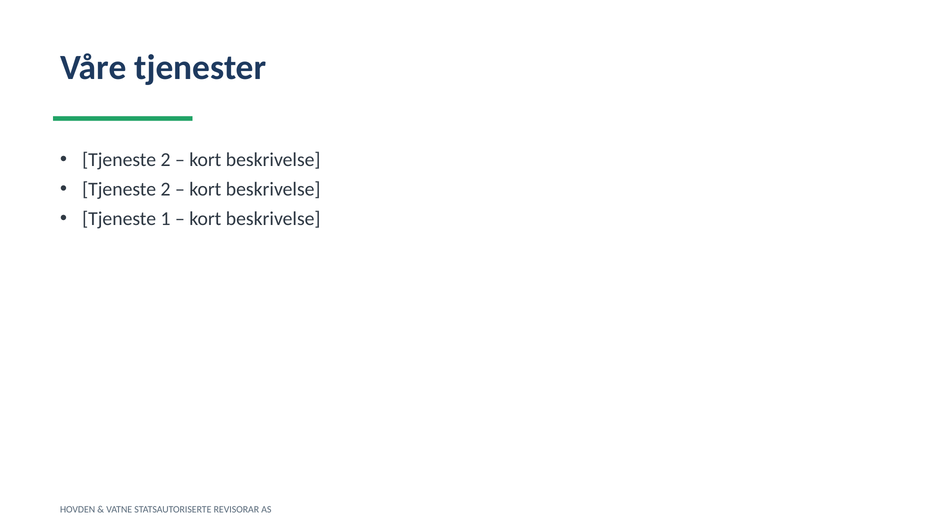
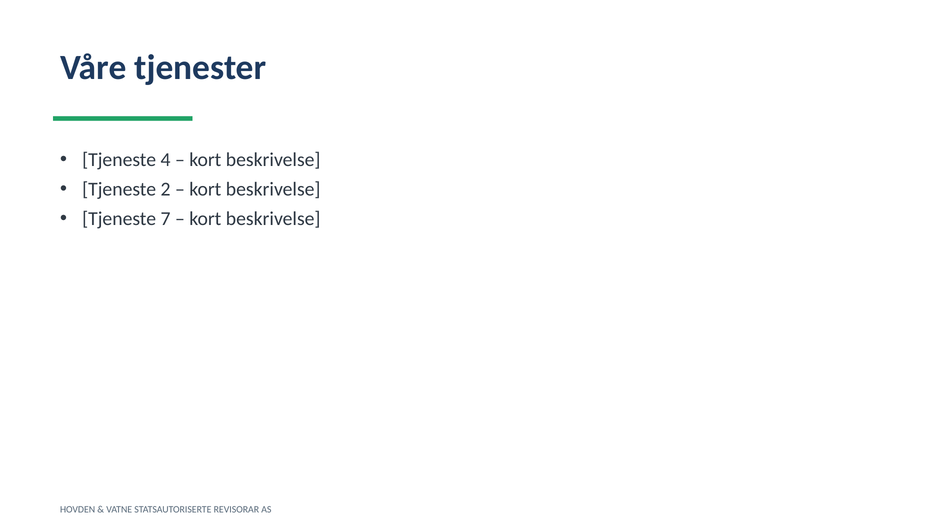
2 at (166, 160): 2 -> 4
1: 1 -> 7
